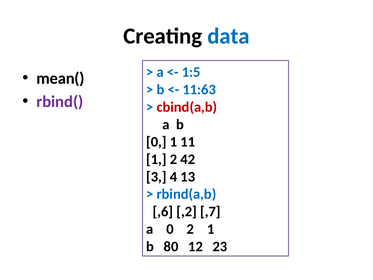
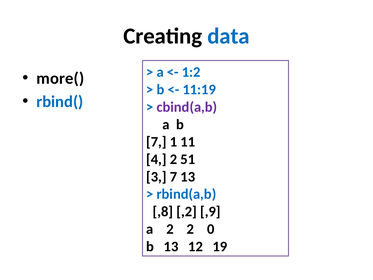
1:5: 1:5 -> 1:2
mean(: mean( -> more(
11:63: 11:63 -> 11:19
rbind( colour: purple -> blue
cbind(a,b colour: red -> purple
0 at (156, 142): 0 -> 7
1 at (156, 159): 1 -> 4
42: 42 -> 51
3 4: 4 -> 7
,6: ,6 -> ,8
,7: ,7 -> ,9
a 0: 0 -> 2
2 1: 1 -> 0
b 80: 80 -> 13
23: 23 -> 19
